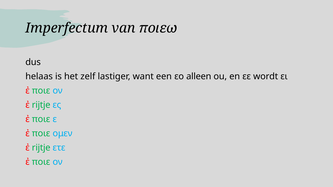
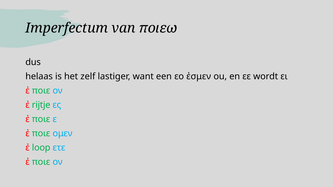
alleen: alleen -> ἐσμεν
rijtje at (41, 148): rijtje -> loop
